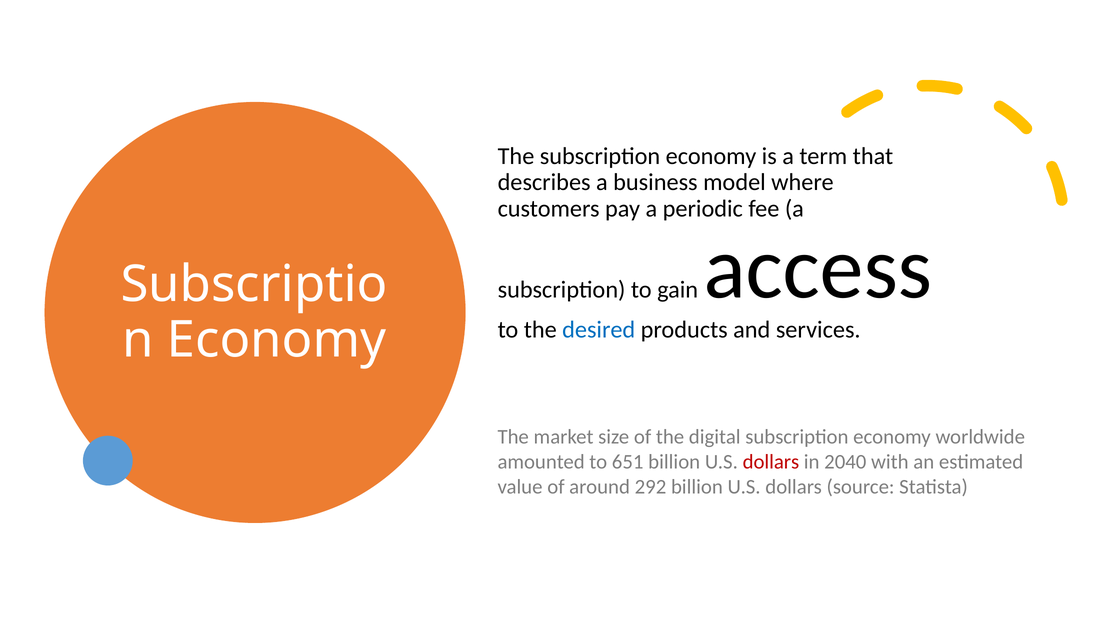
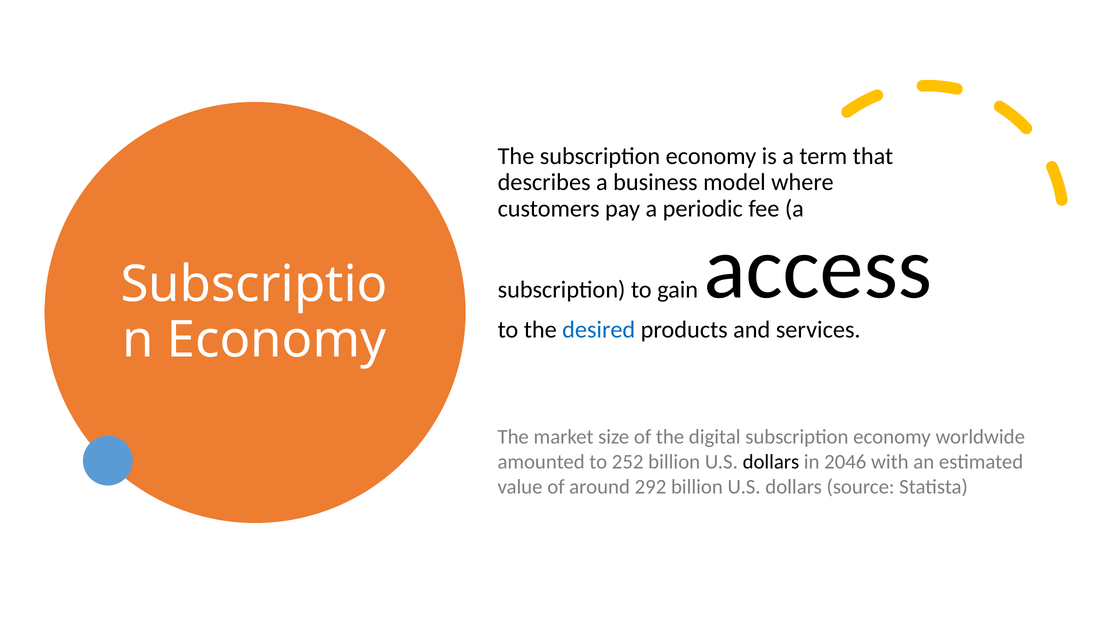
651: 651 -> 252
dollars at (771, 462) colour: red -> black
2040: 2040 -> 2046
